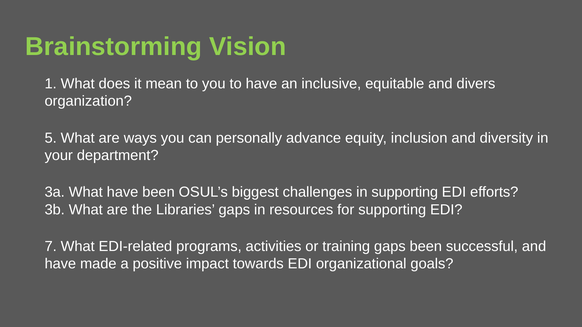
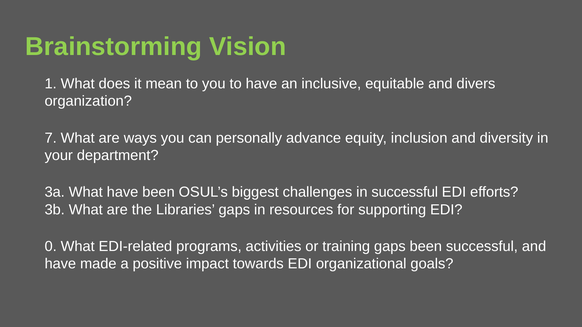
2 5: 5 -> 7
in supporting: supporting -> successful
7: 7 -> 0
